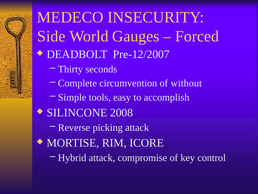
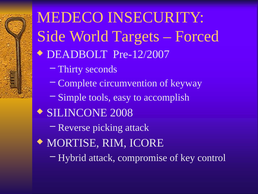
Gauges: Gauges -> Targets
without: without -> keyway
